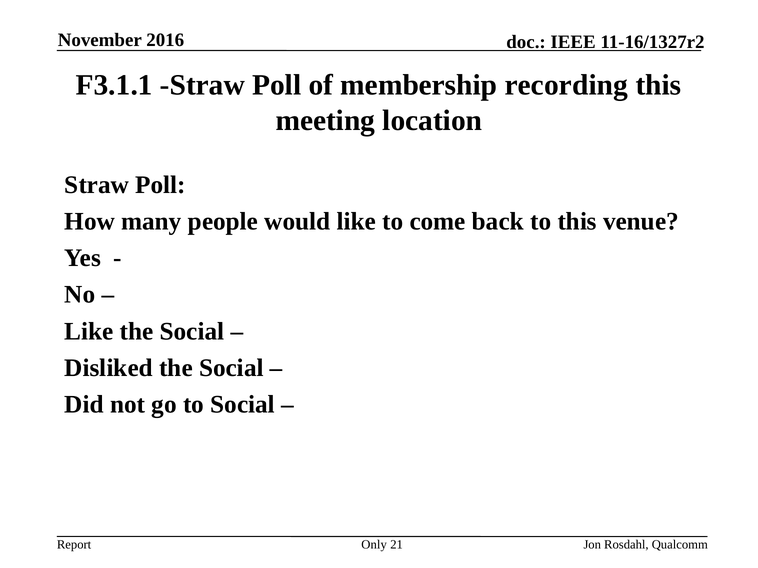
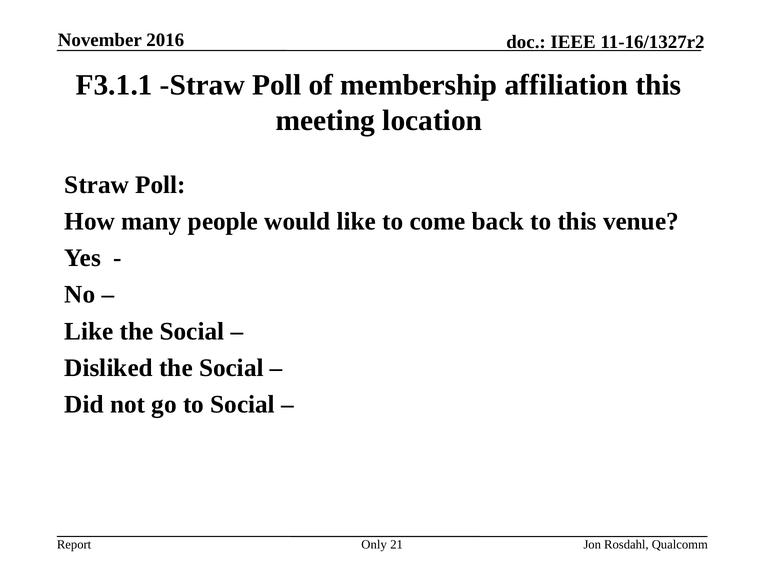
recording: recording -> affiliation
